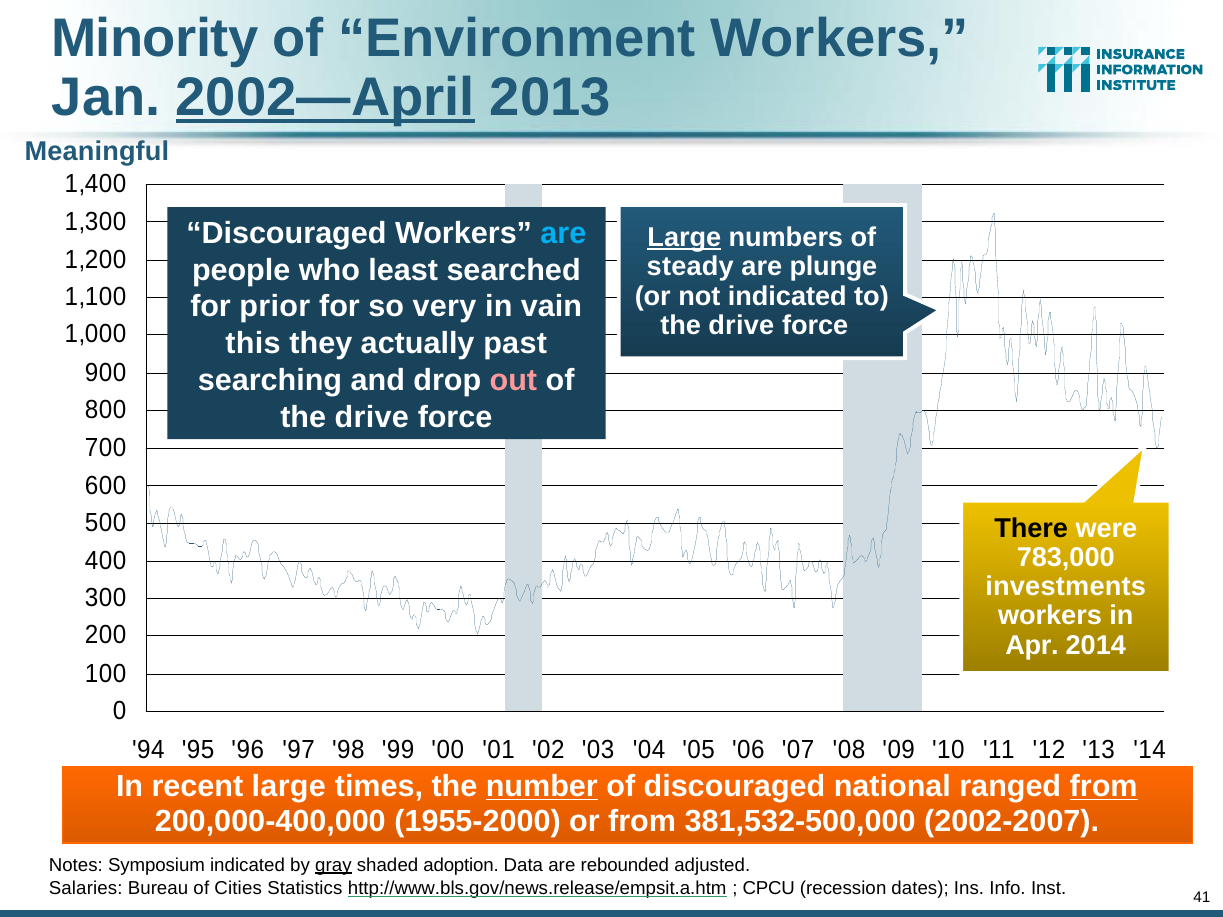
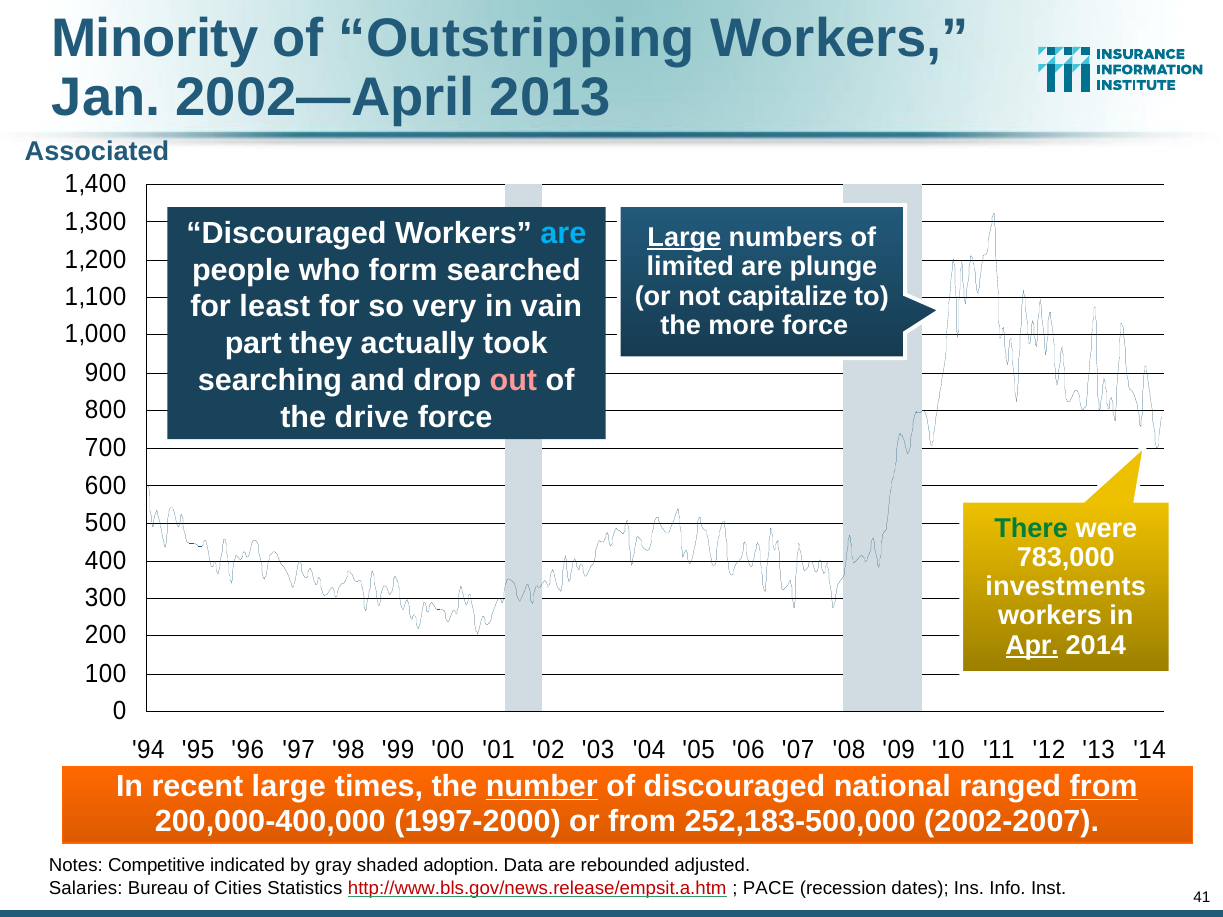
Environment: Environment -> Outstripping
2002—April underline: present -> none
Meaningful: Meaningful -> Associated
steady: steady -> limited
least: least -> form
not indicated: indicated -> capitalize
prior: prior -> least
drive at (741, 326): drive -> more
this: this -> part
past: past -> took
There colour: black -> green
Apr underline: none -> present
1955-2000: 1955-2000 -> 1997-2000
381,532-500,000: 381,532-500,000 -> 252,183-500,000
Symposium: Symposium -> Competitive
gray underline: present -> none
http://www.bls.gov/news.release/empsit.a.htm colour: black -> red
CPCU: CPCU -> PACE
